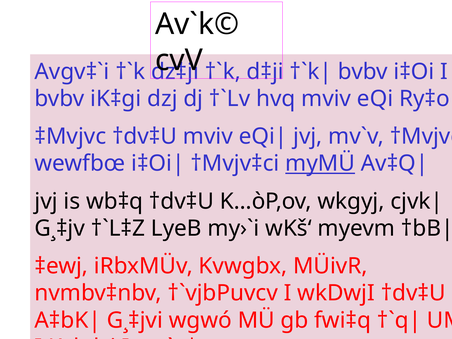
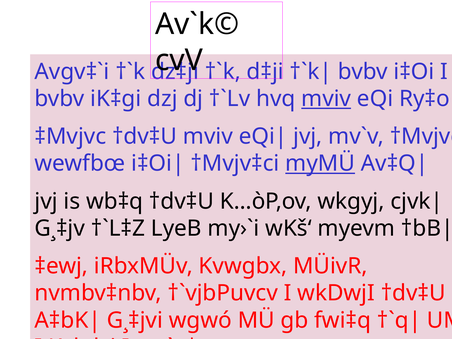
mviv at (326, 99) underline: none -> present
